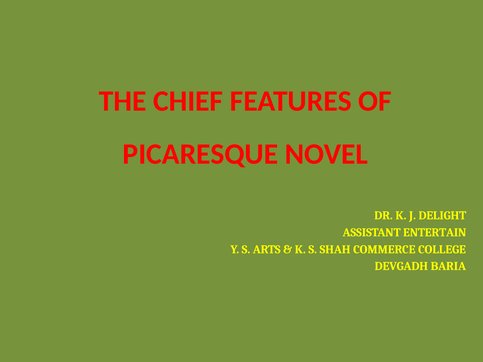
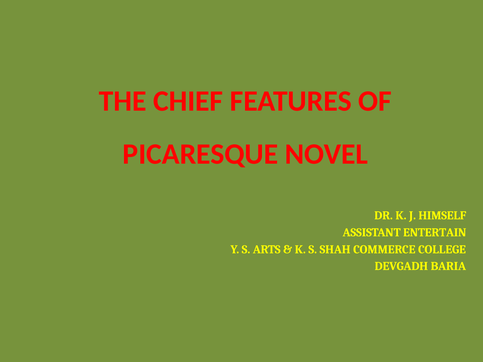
DELIGHT: DELIGHT -> HIMSELF
